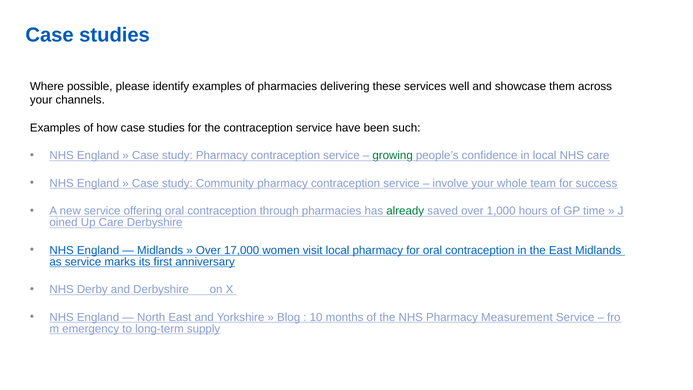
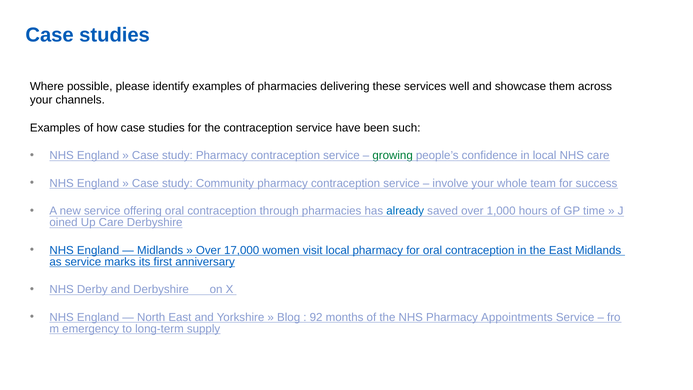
already colour: green -> blue
10: 10 -> 92
Measurement: Measurement -> Appointments
